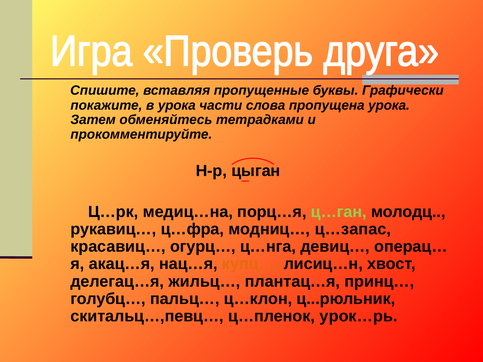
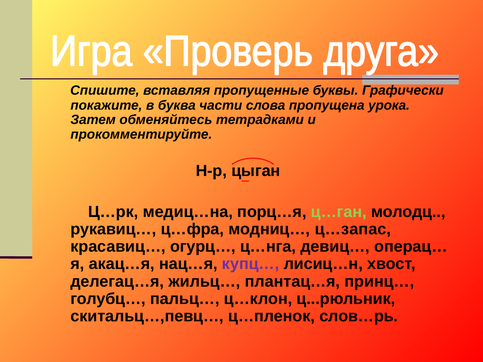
в урока: урока -> буква
купц… colour: orange -> purple
урок…рь: урок…рь -> слов…рь
